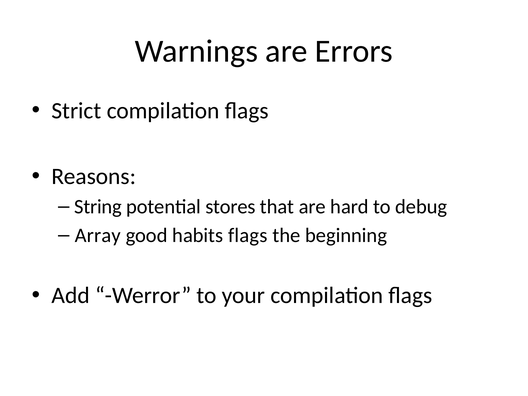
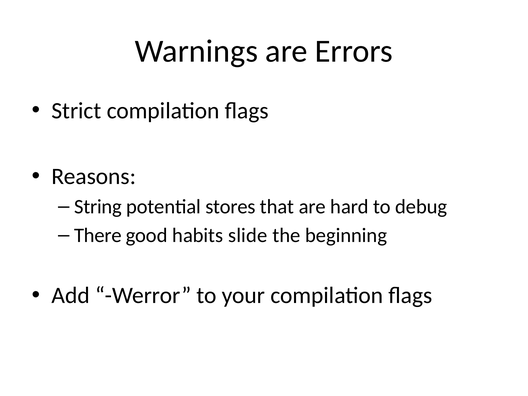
Array: Array -> There
habits flags: flags -> slide
